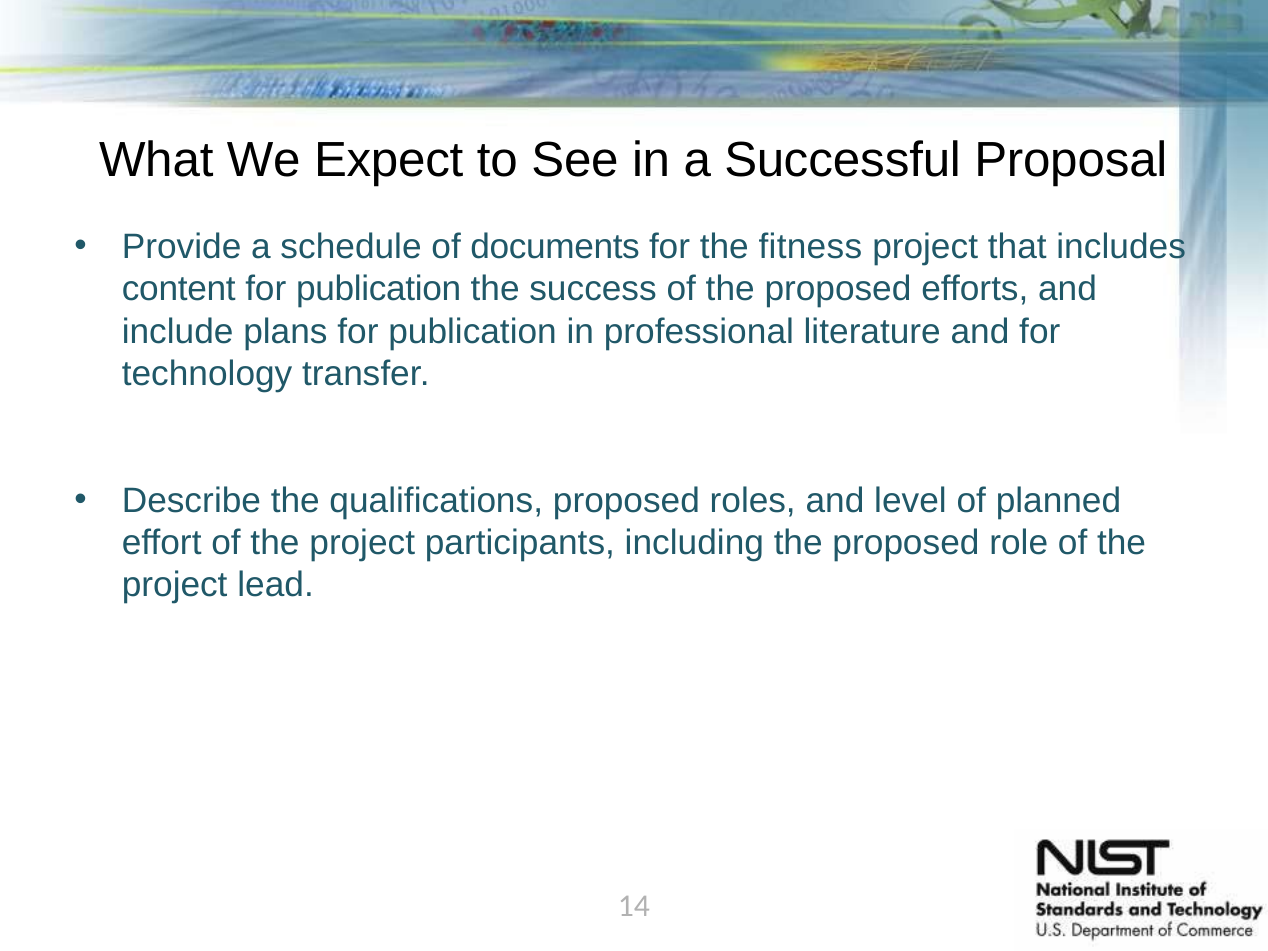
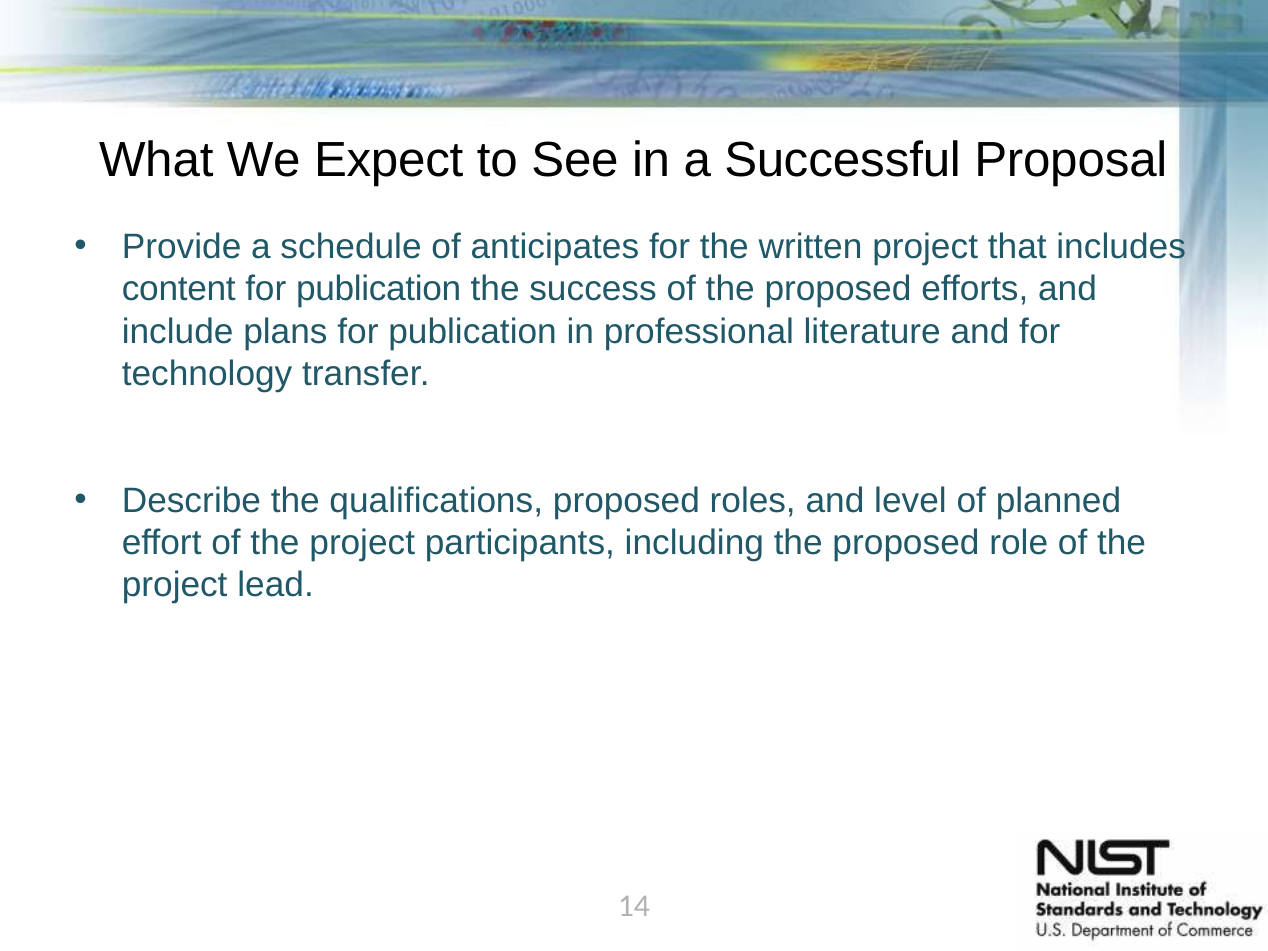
documents: documents -> anticipates
fitness: fitness -> written
